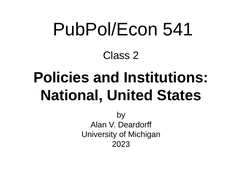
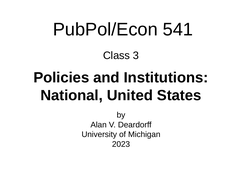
2: 2 -> 3
